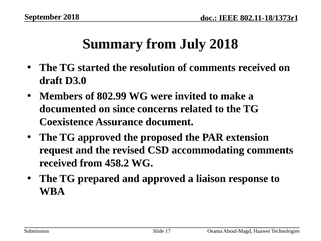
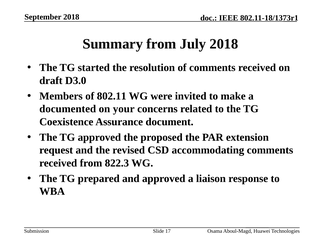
802.99: 802.99 -> 802.11
since: since -> your
458.2: 458.2 -> 822.3
